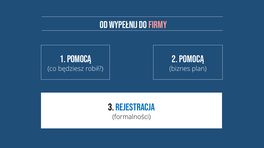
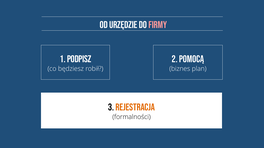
wypełnij: wypełnij -> urzędzie
1 pomocą: pomocą -> podpisz
rejestracja colour: blue -> orange
